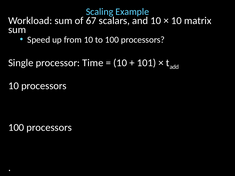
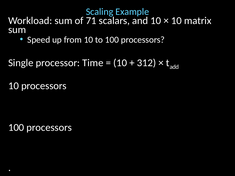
67: 67 -> 71
101: 101 -> 312
